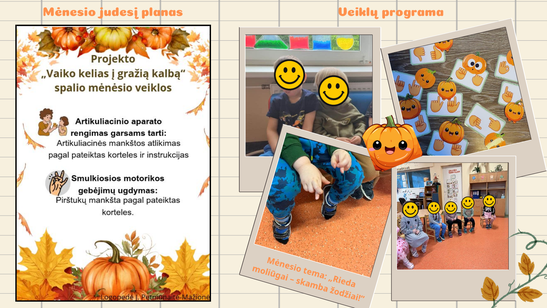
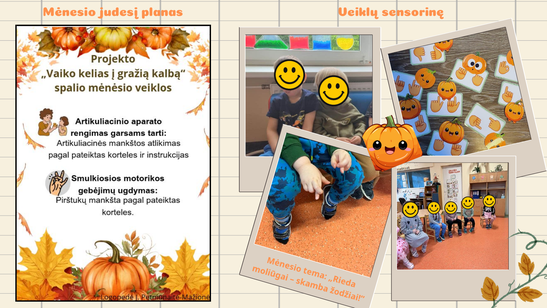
programa: programa -> sensorinę
